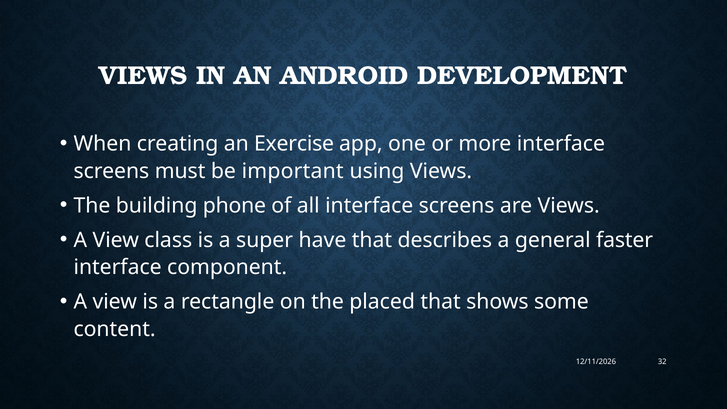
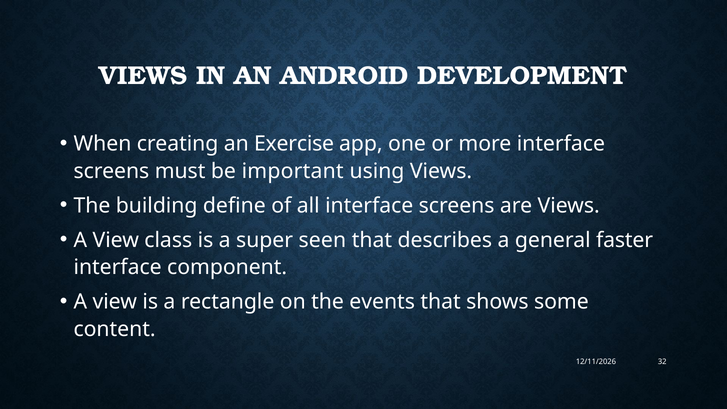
phone: phone -> define
have: have -> seen
placed: placed -> events
